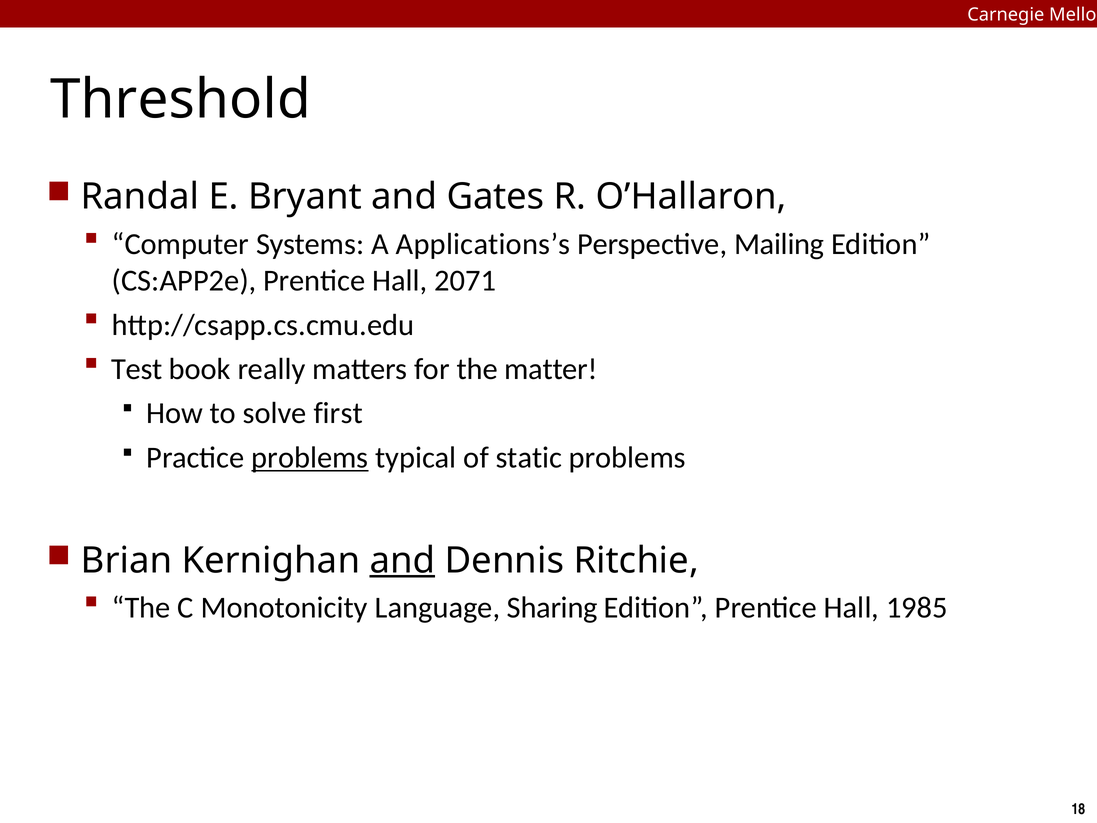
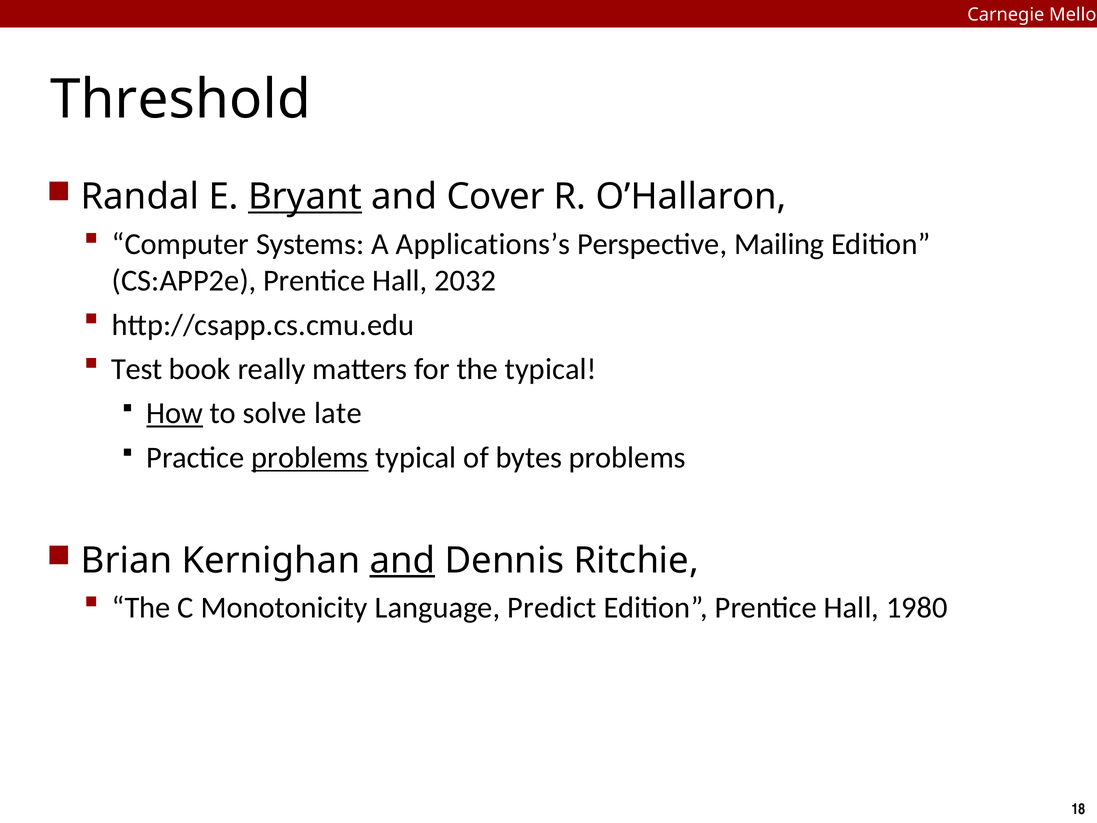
Bryant underline: none -> present
Gates: Gates -> Cover
2071: 2071 -> 2032
the matter: matter -> typical
How underline: none -> present
first: first -> late
static: static -> bytes
Sharing: Sharing -> Predict
1985: 1985 -> 1980
